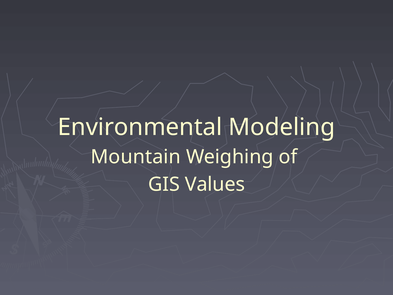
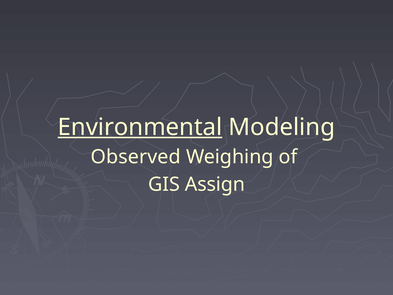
Environmental underline: none -> present
Mountain: Mountain -> Observed
Values: Values -> Assign
